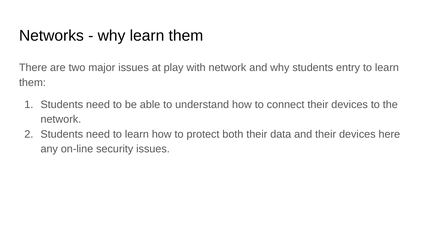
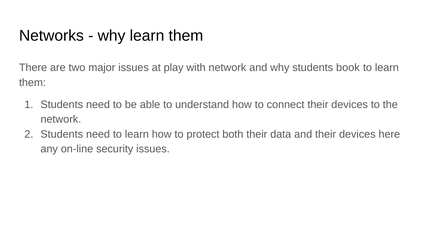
entry: entry -> book
